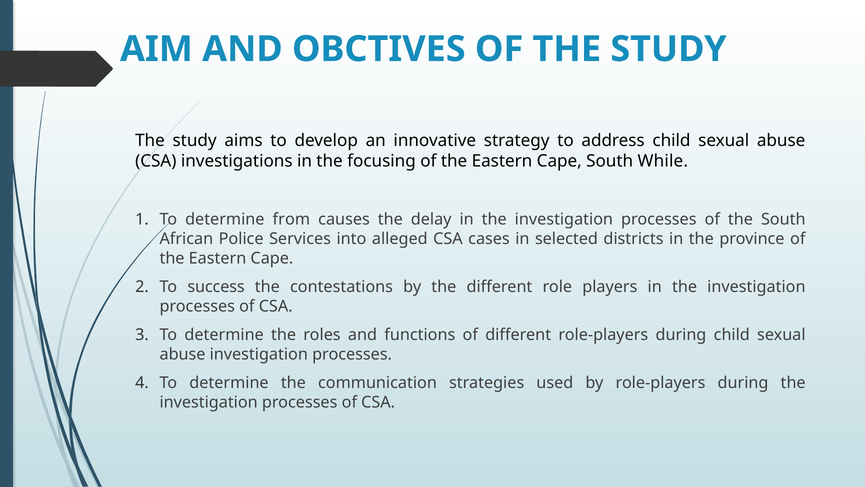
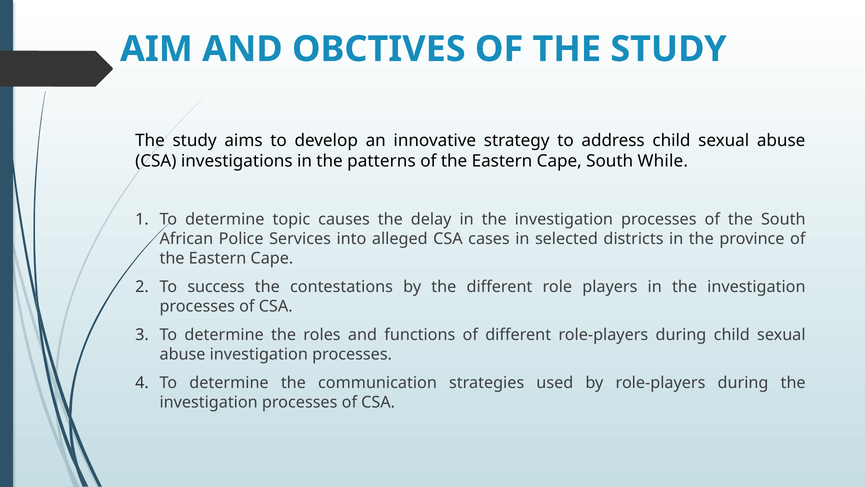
focusing: focusing -> patterns
from: from -> topic
